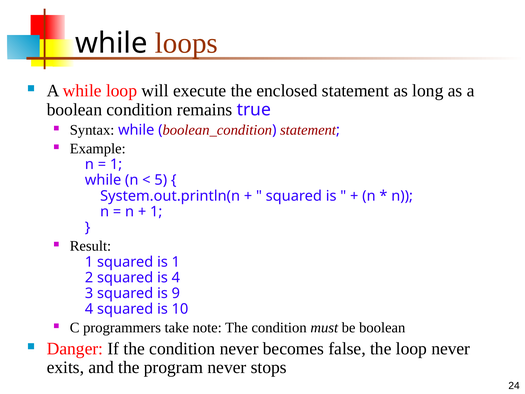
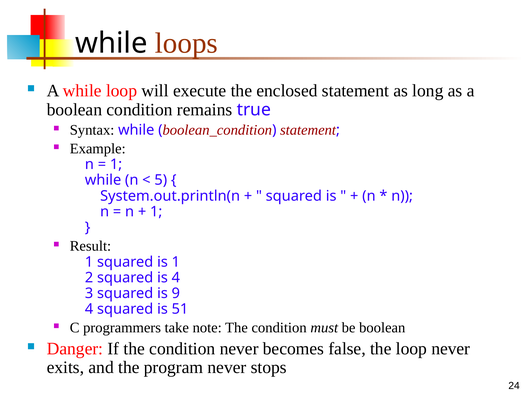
10: 10 -> 51
